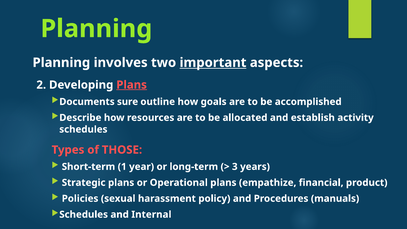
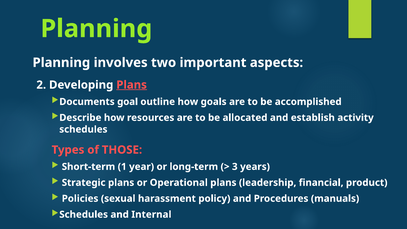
important underline: present -> none
sure: sure -> goal
empathize: empathize -> leadership
